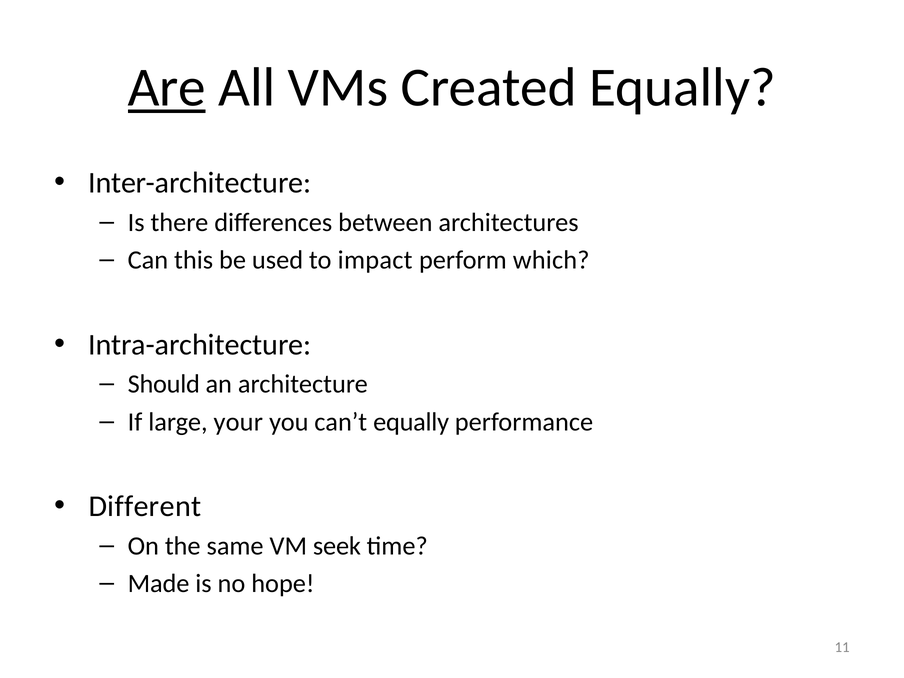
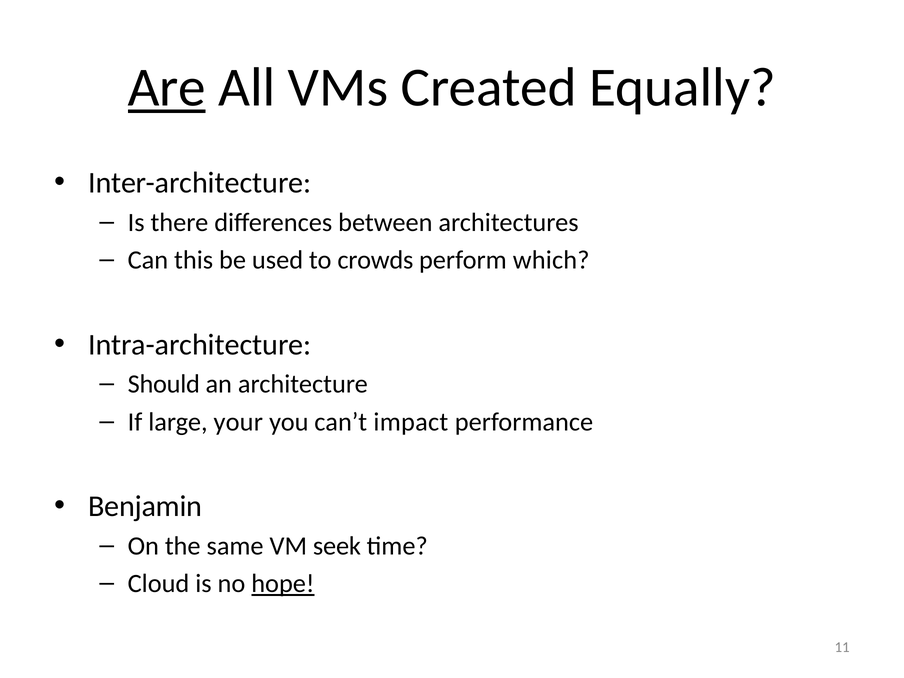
impact: impact -> crowds
can’t equally: equally -> impact
Different: Different -> Benjamin
Made: Made -> Cloud
hope underline: none -> present
